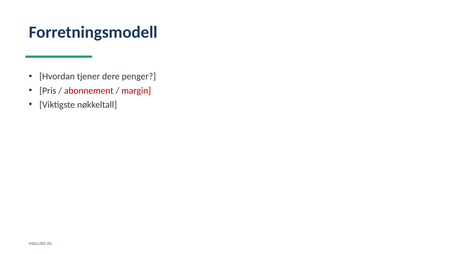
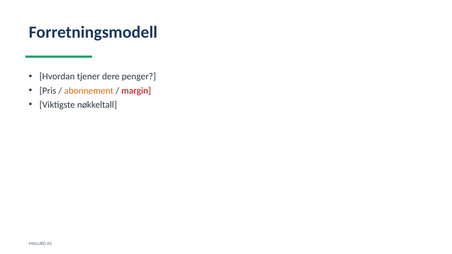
abonnement colour: red -> orange
